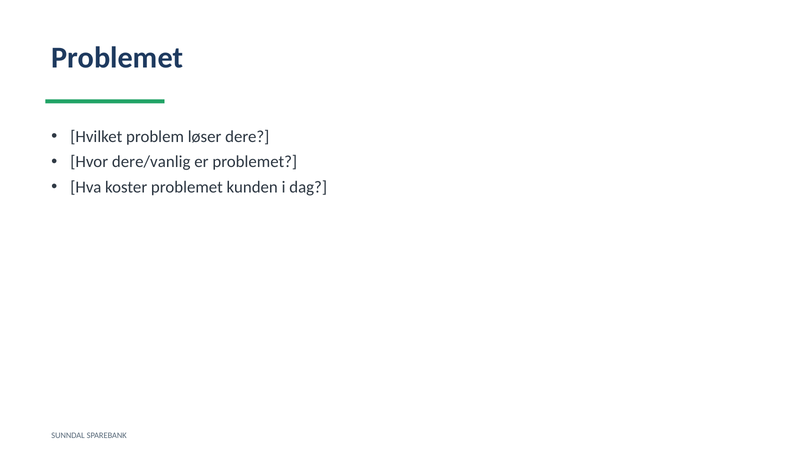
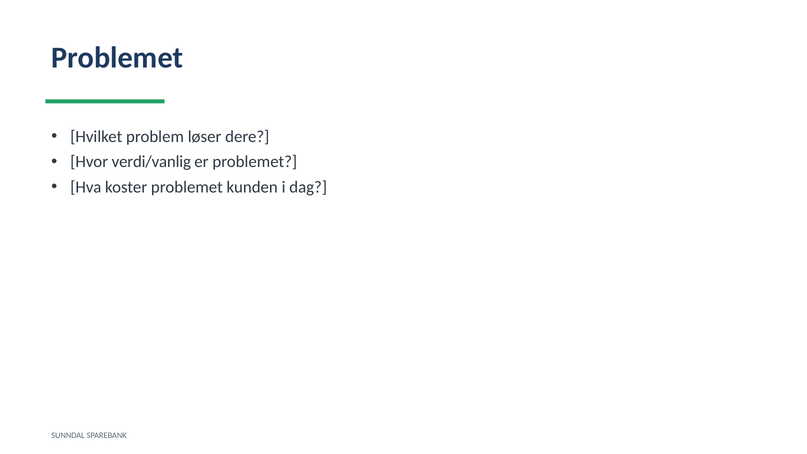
dere/vanlig: dere/vanlig -> verdi/vanlig
